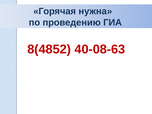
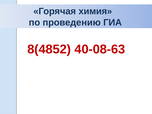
нужна: нужна -> химия
